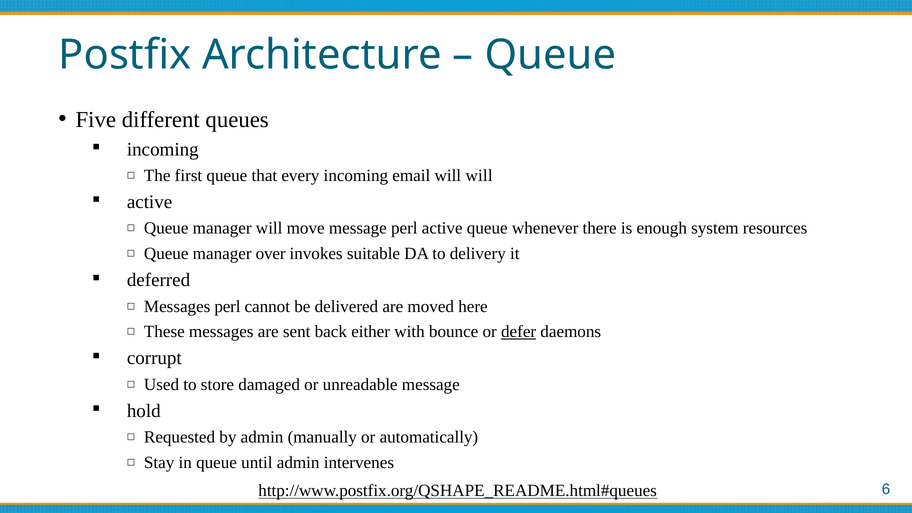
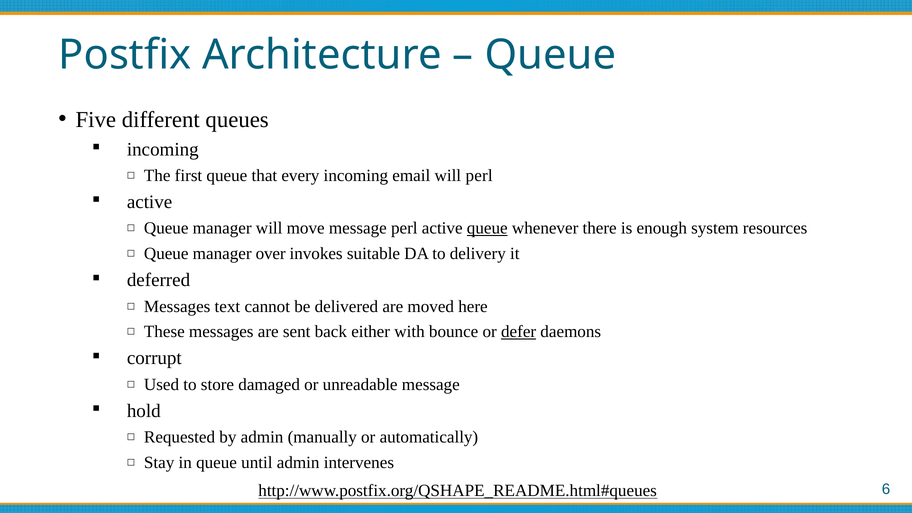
will will: will -> perl
queue at (487, 228) underline: none -> present
Messages perl: perl -> text
